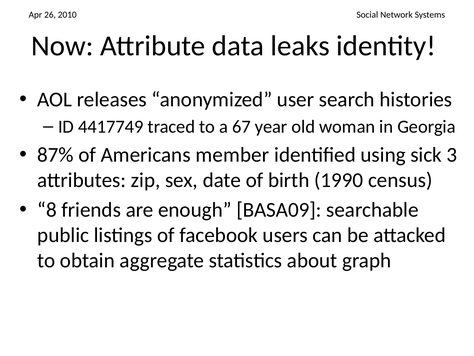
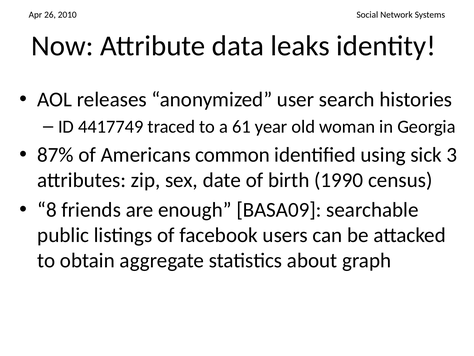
67: 67 -> 61
member: member -> common
